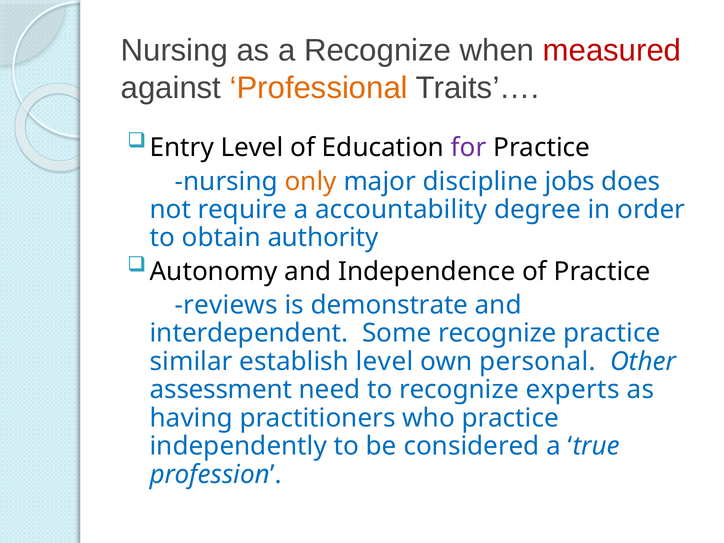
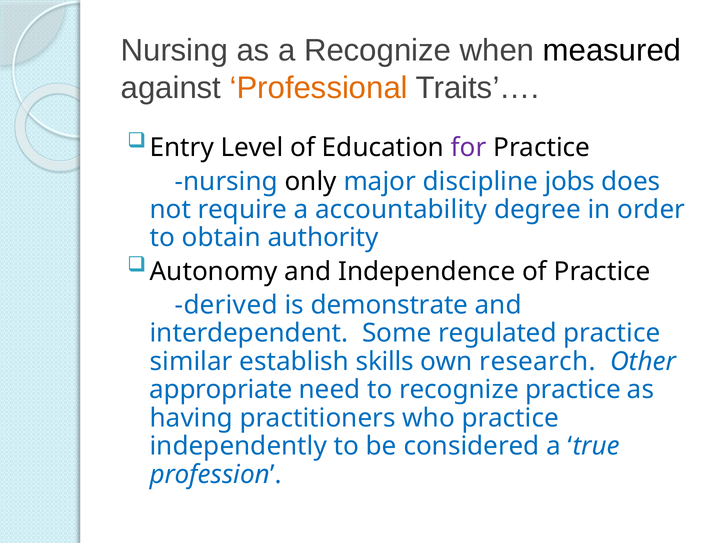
measured colour: red -> black
only colour: orange -> black
reviews: reviews -> derived
Some recognize: recognize -> regulated
establish level: level -> skills
personal: personal -> research
assessment: assessment -> appropriate
recognize experts: experts -> practice
